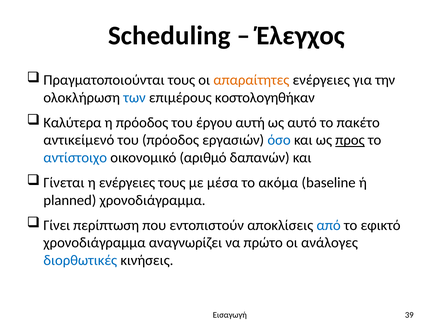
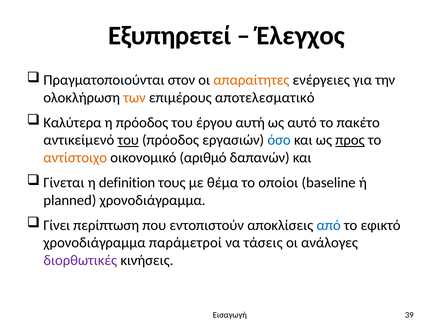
Scheduling: Scheduling -> Εξυπηρετεί
Πραγματοποιούνται τους: τους -> στον
των colour: blue -> orange
κοστολογηθήκαν: κοστολογηθήκαν -> αποτελεσματικό
του at (128, 140) underline: none -> present
αντίστοιχο colour: blue -> orange
η ενέργειες: ενέργειες -> definition
μέσα: μέσα -> θέμα
ακόμα: ακόμα -> οποίοι
αναγνωρίζει: αναγνωρίζει -> παράμετροί
πρώτο: πρώτο -> τάσεις
διορθωτικές colour: blue -> purple
